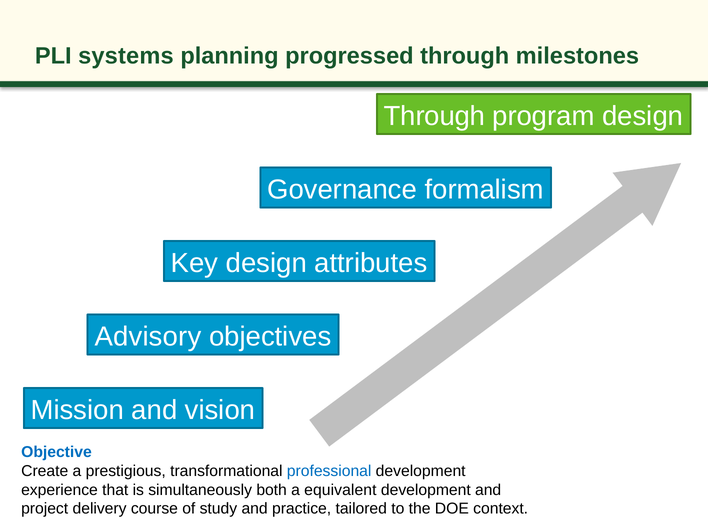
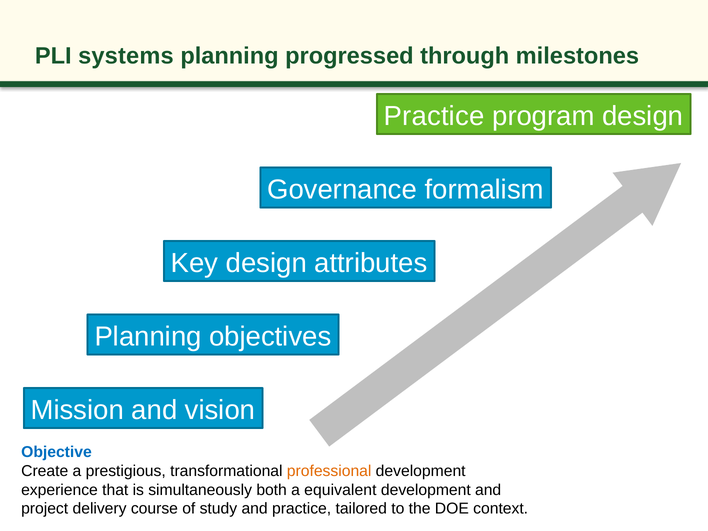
Through at (434, 116): Through -> Practice
Advisory at (148, 337): Advisory -> Planning
professional colour: blue -> orange
